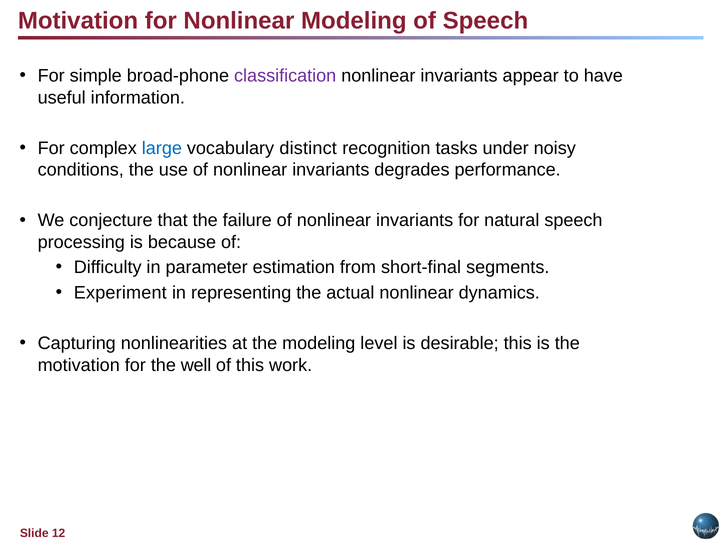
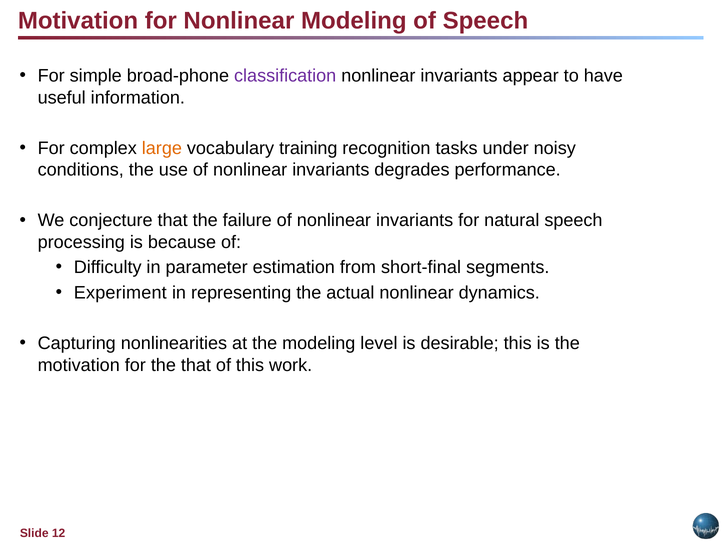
large colour: blue -> orange
distinct: distinct -> training
the well: well -> that
